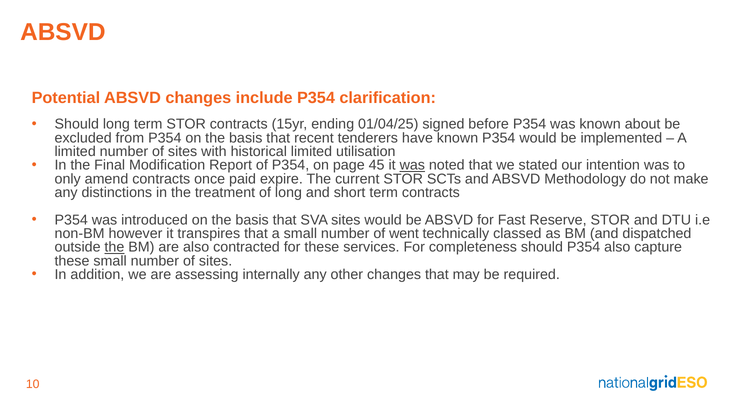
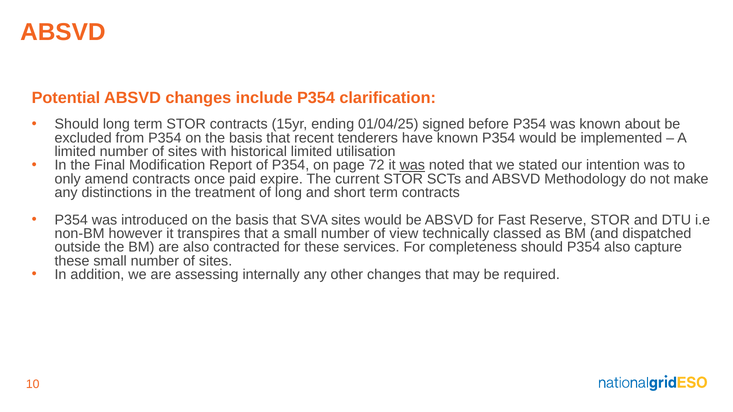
45: 45 -> 72
went: went -> view
the at (114, 247) underline: present -> none
